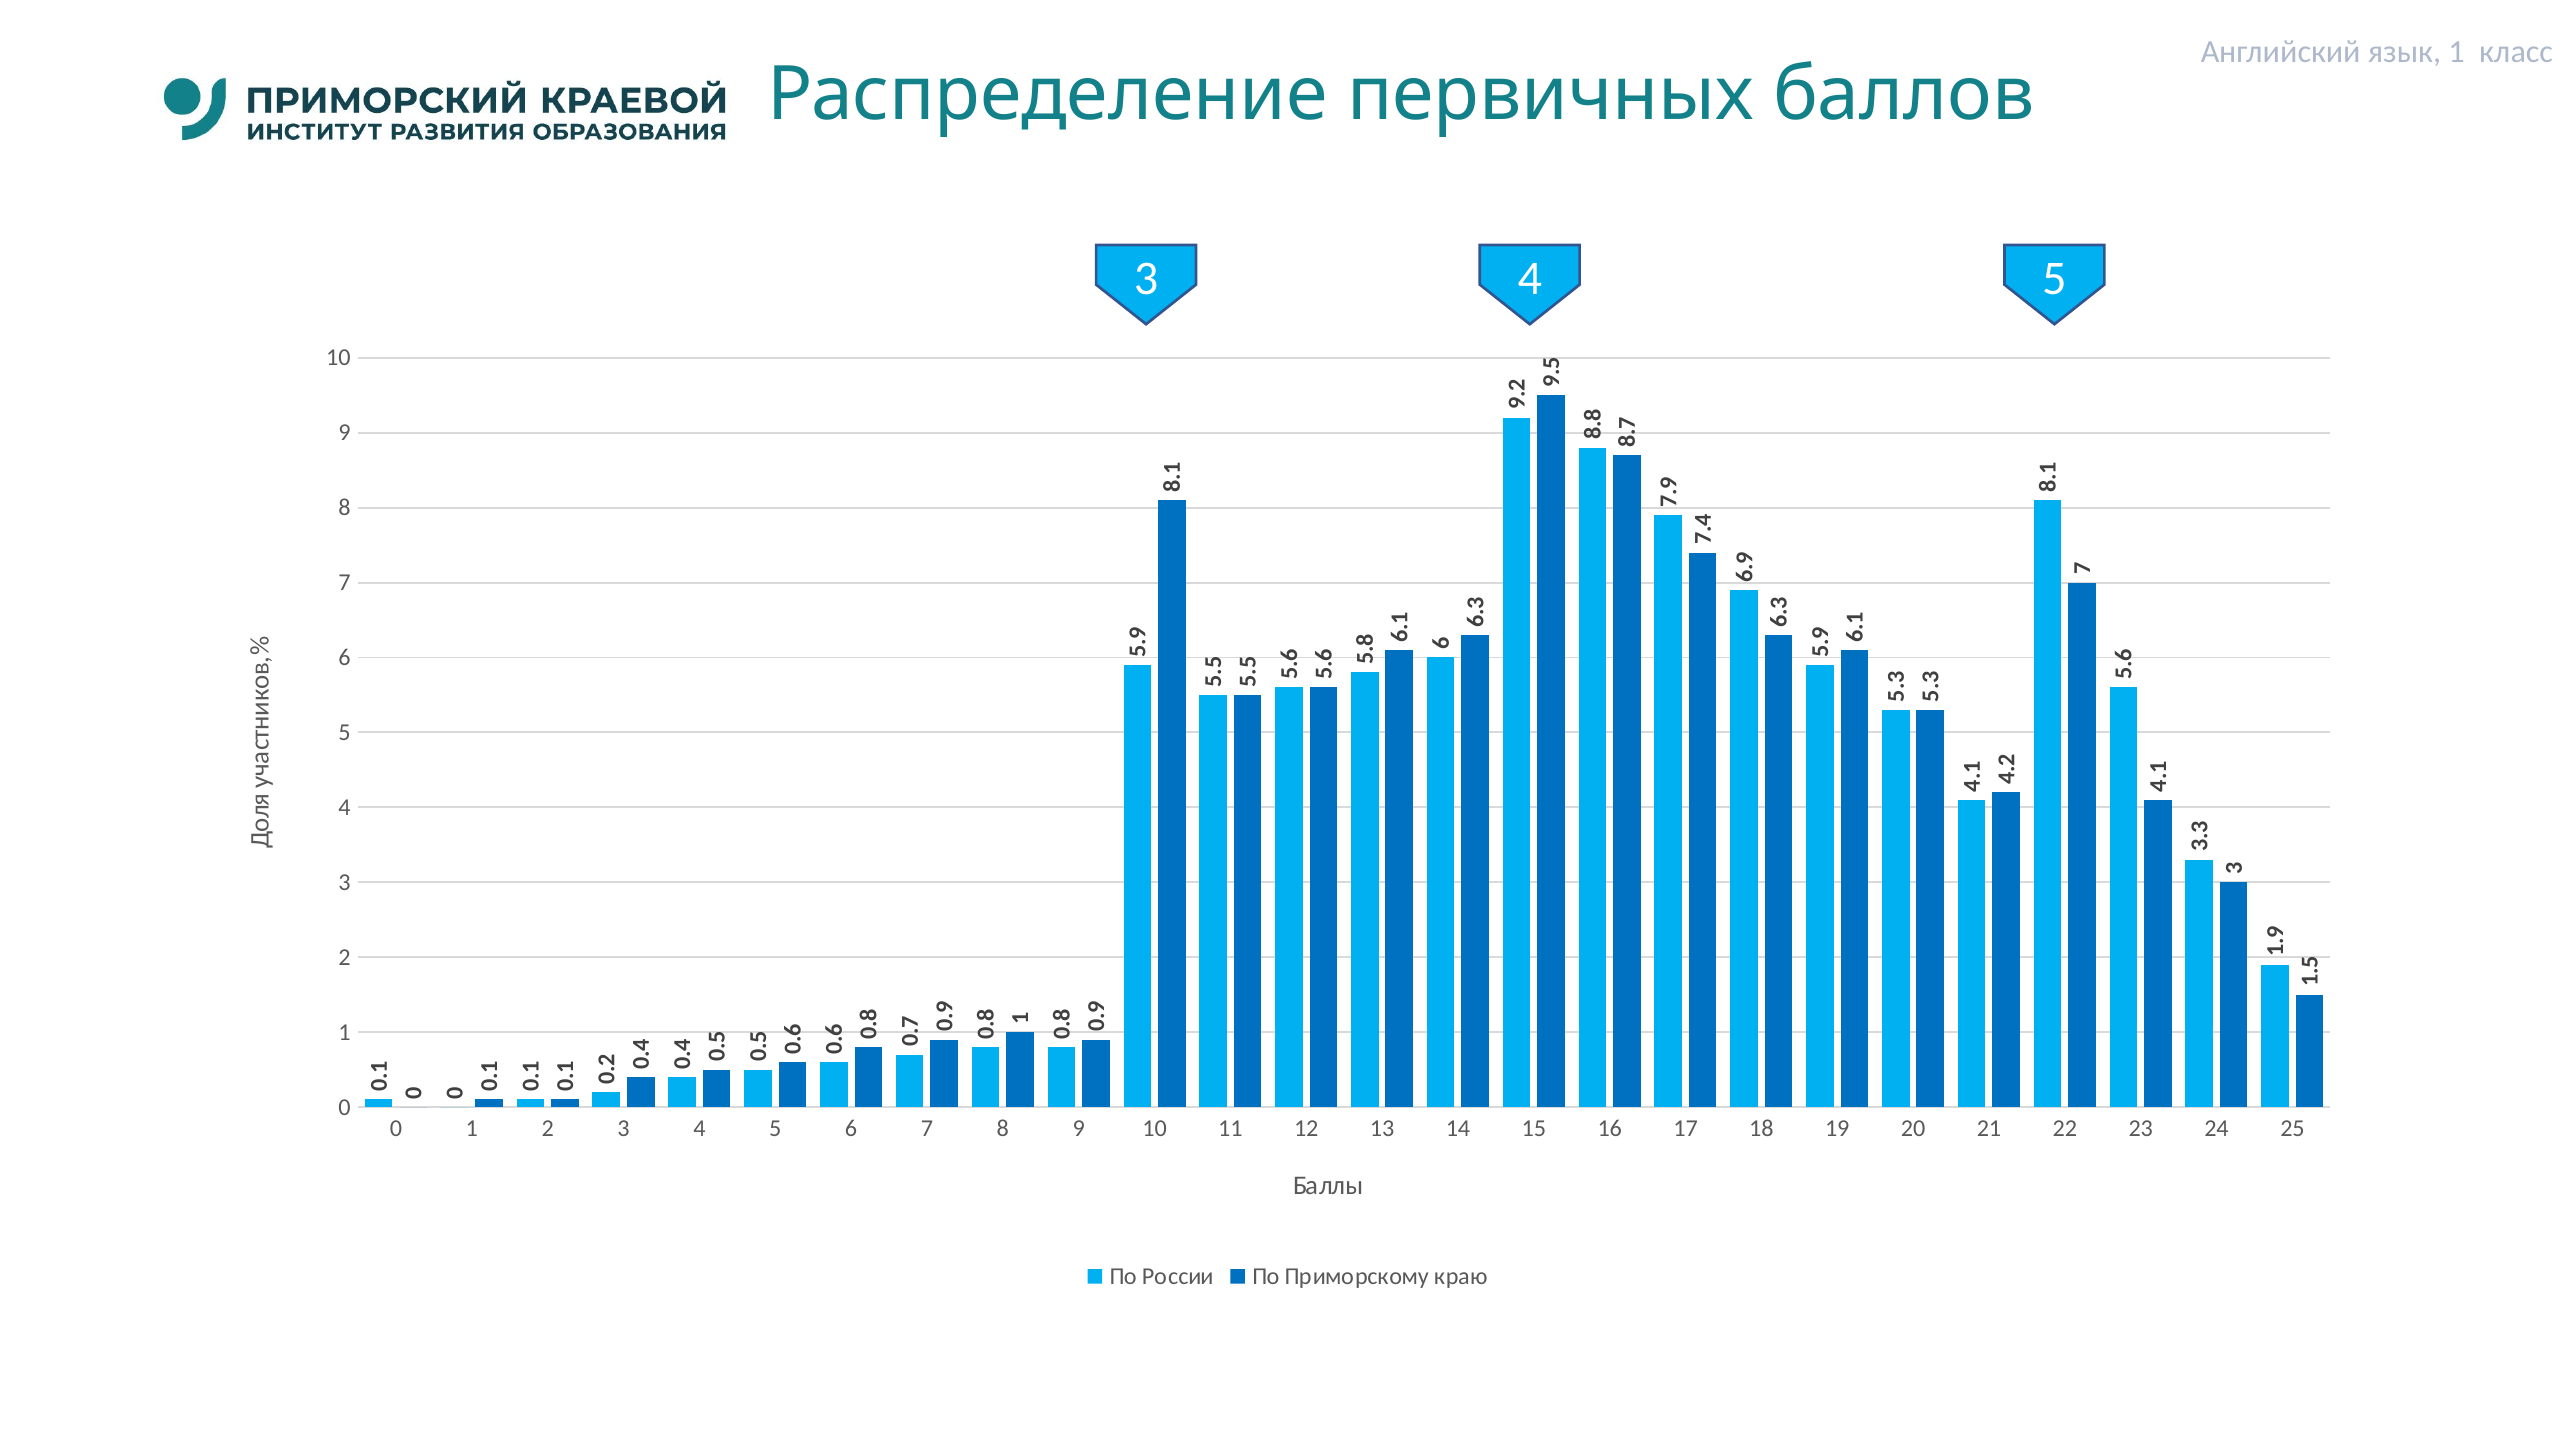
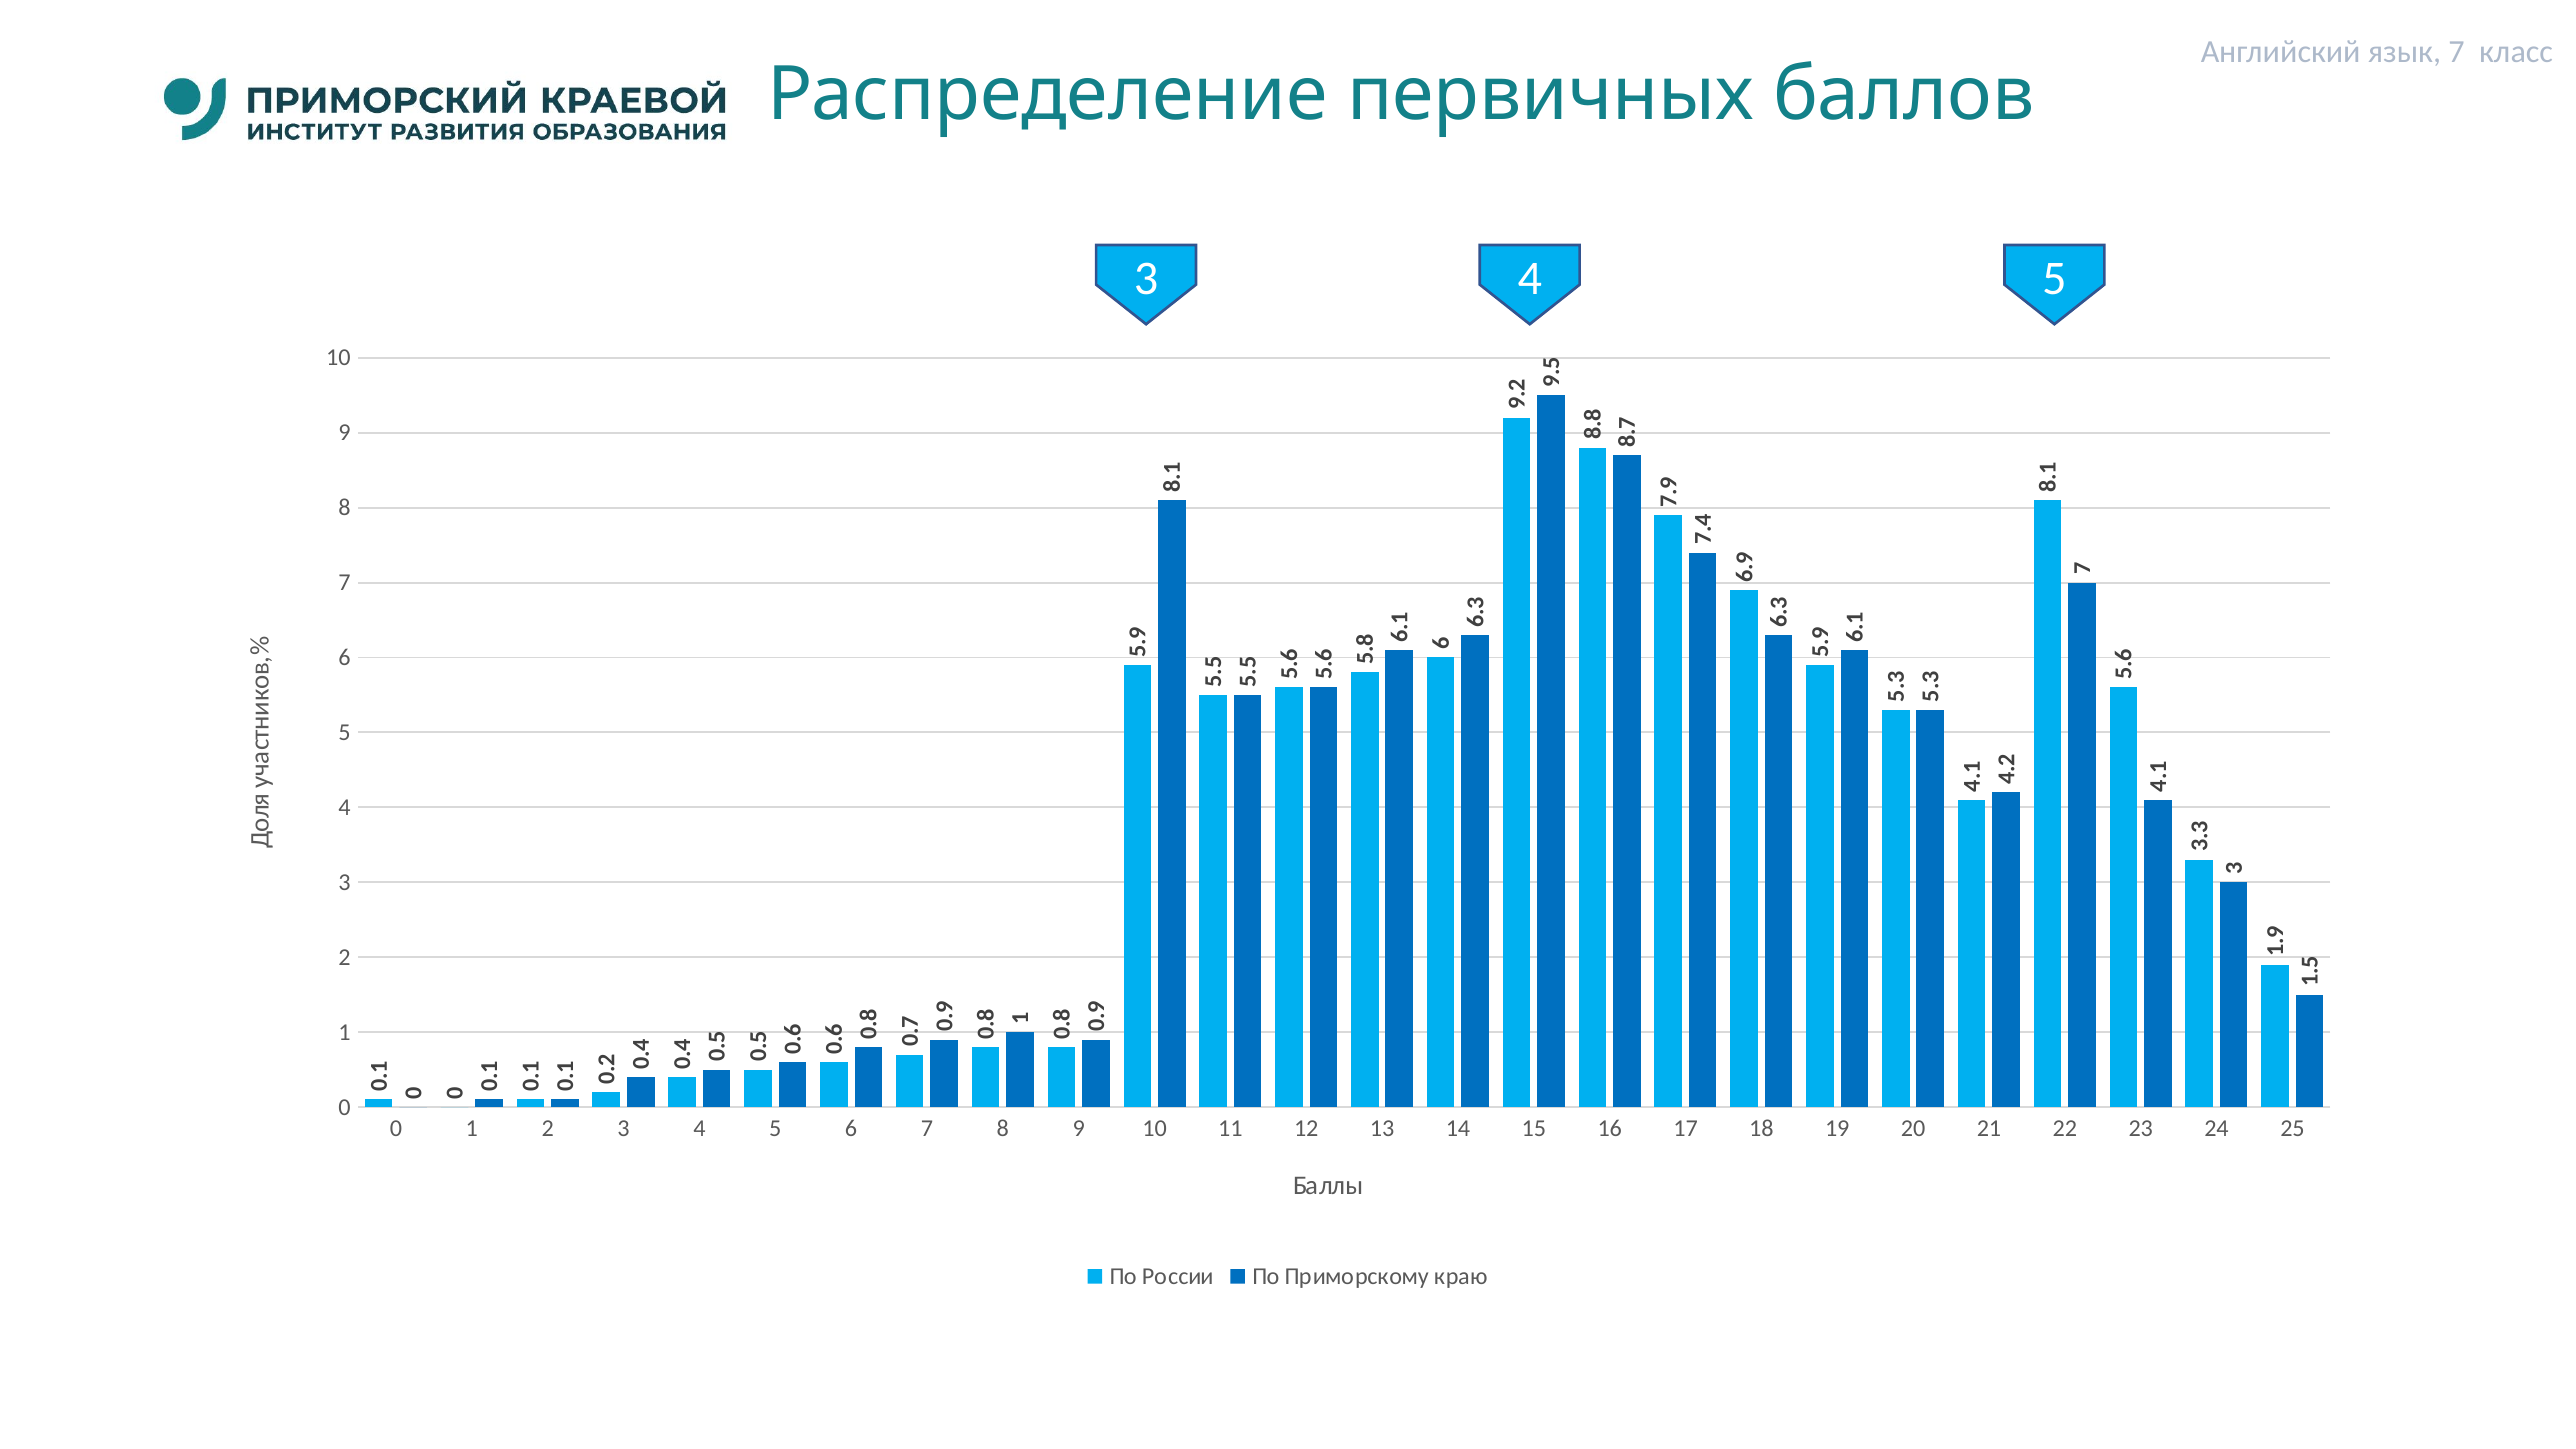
язык 1: 1 -> 7
